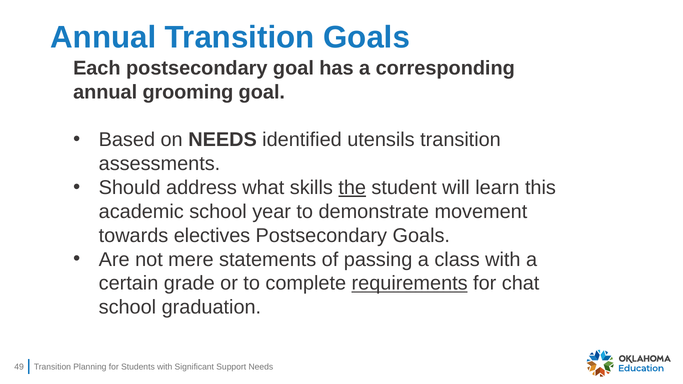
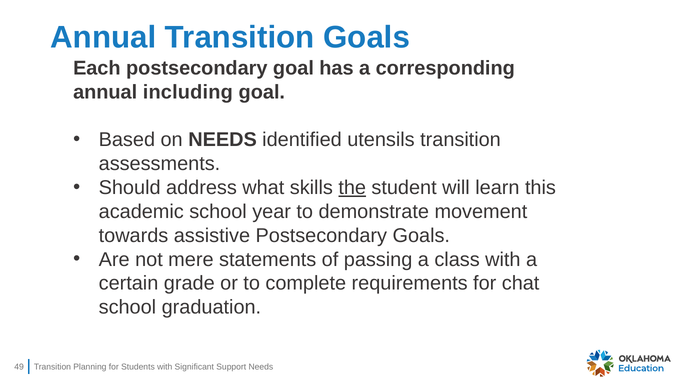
grooming: grooming -> including
electives: electives -> assistive
requirements underline: present -> none
